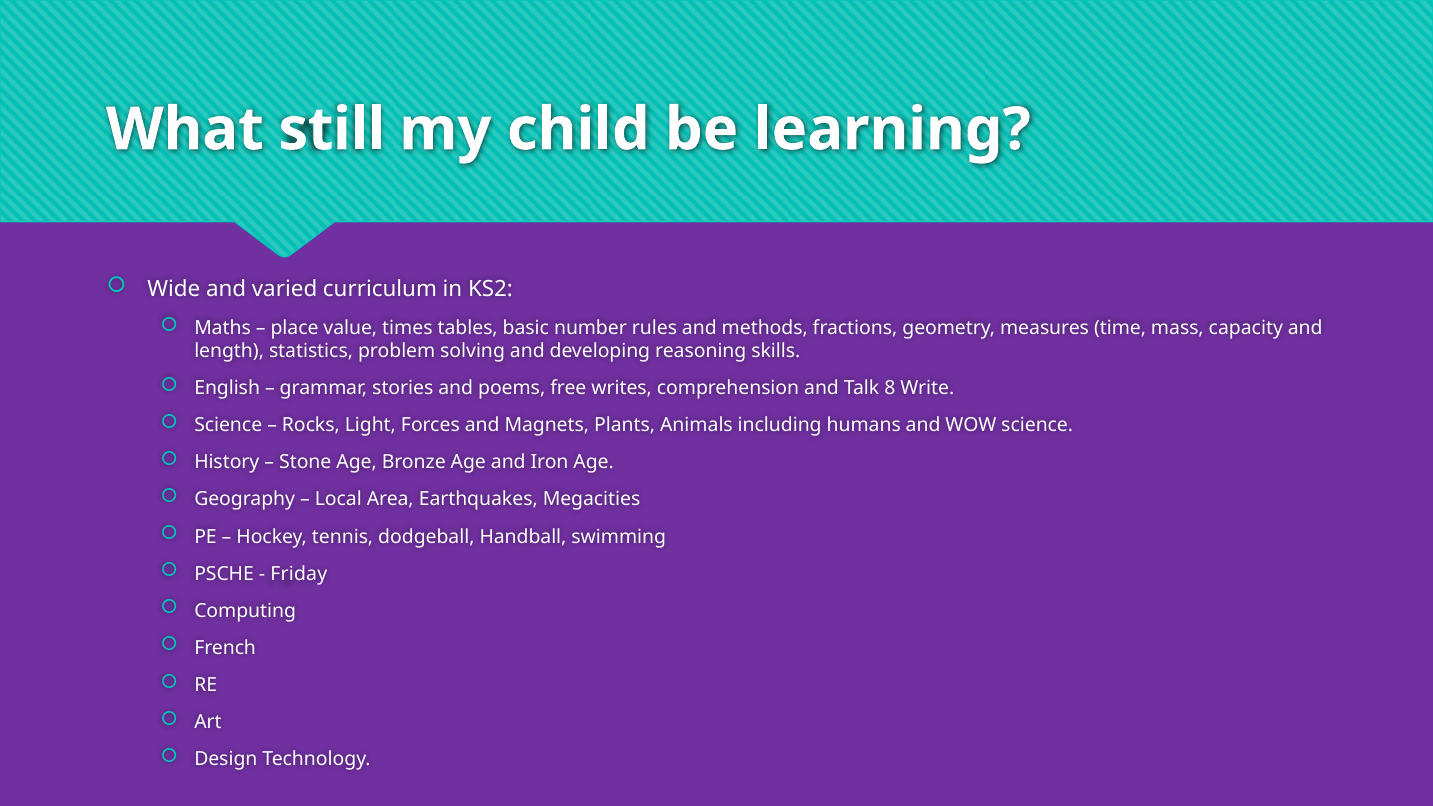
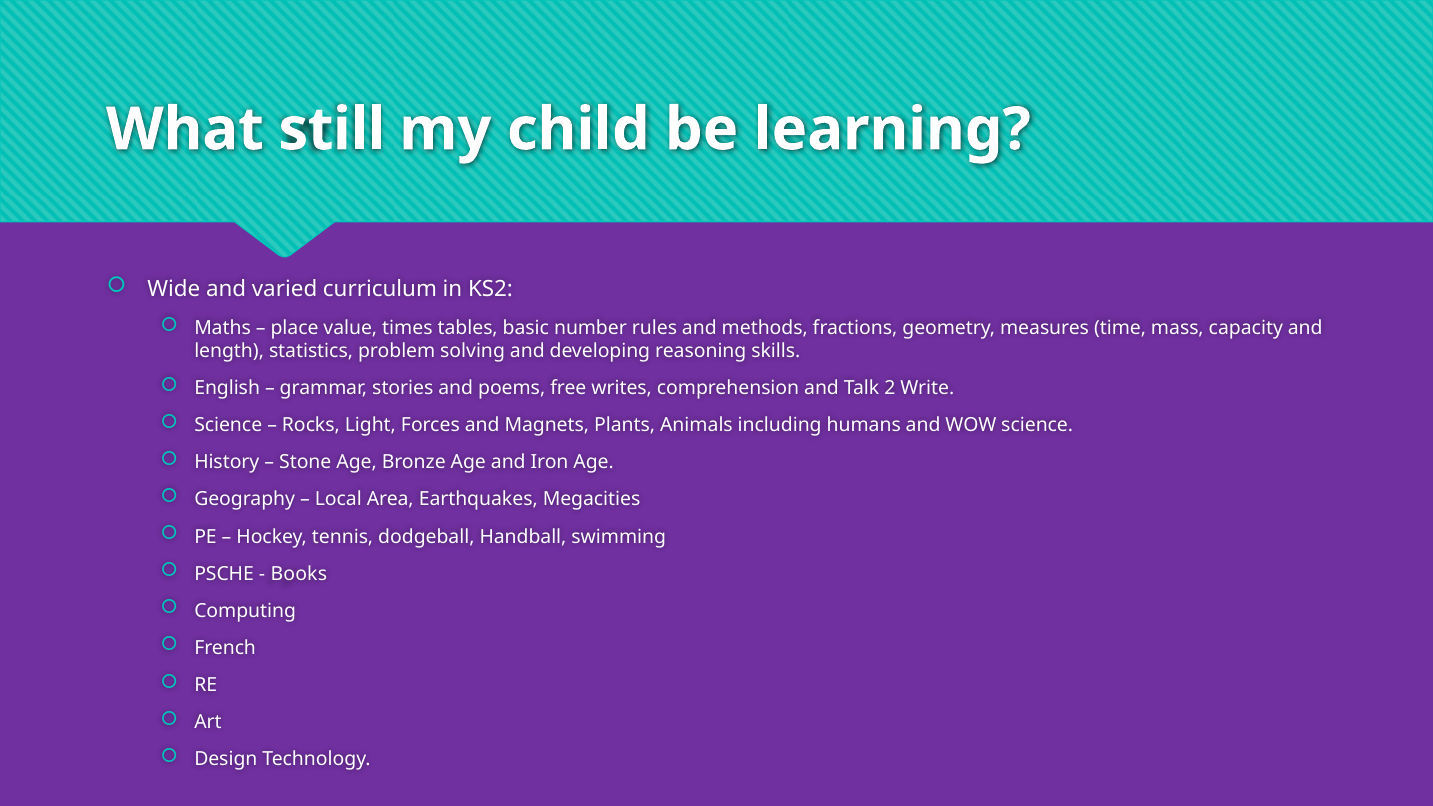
8: 8 -> 2
Friday: Friday -> Books
